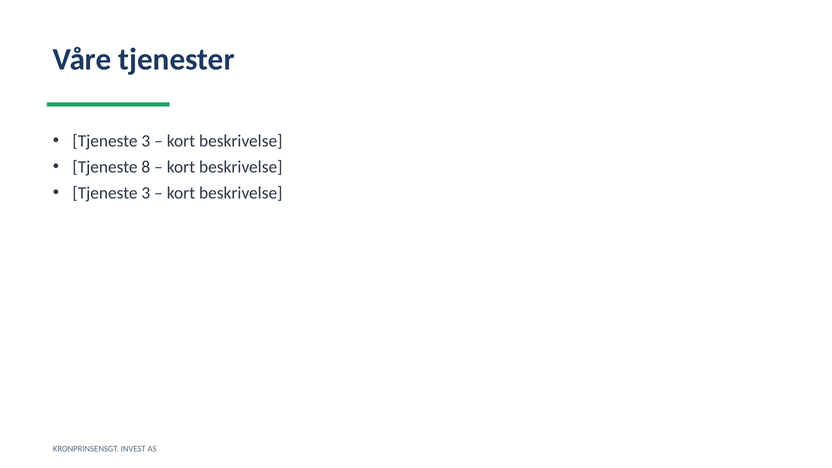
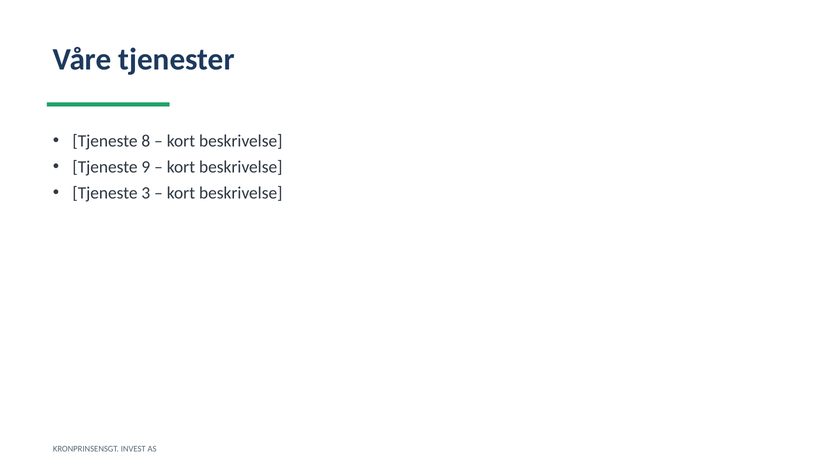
3 at (146, 141): 3 -> 8
8: 8 -> 9
